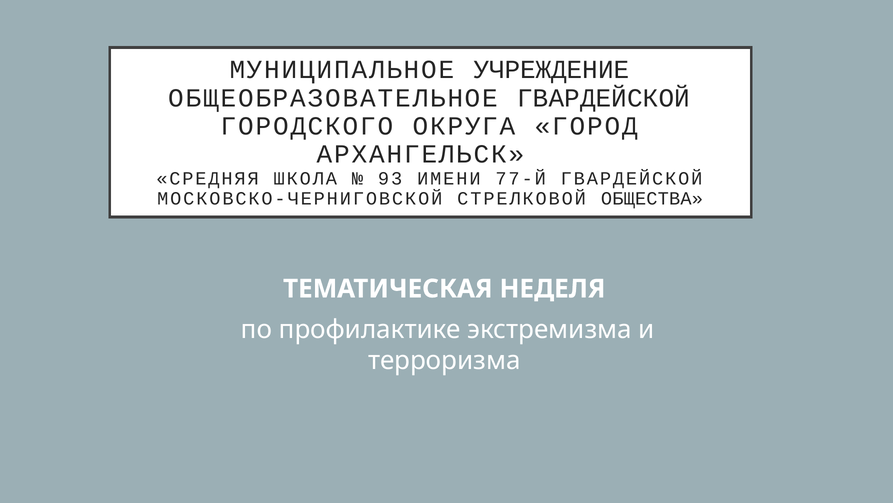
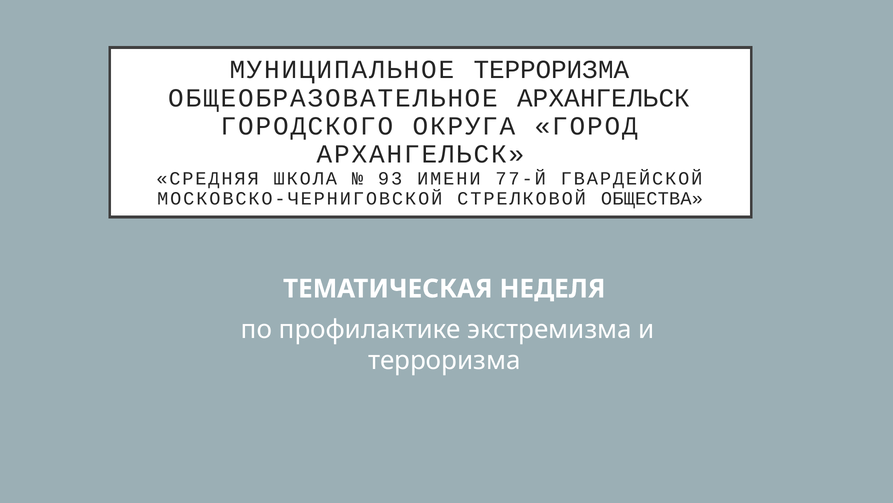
МУНИЦИПАЛЬНОЕ УЧРЕЖДЕНИЕ: УЧРЕЖДЕНИЕ -> ТЕРРОРИЗМА
ОБЩЕОБРАЗОВАТЕЛЬНОЕ ГВАРДЕЙСКОЙ: ГВАРДЕЙСКОЙ -> АРХАНГЕЛЬСК
